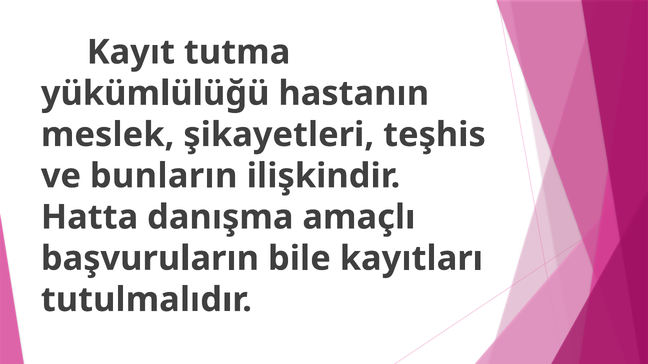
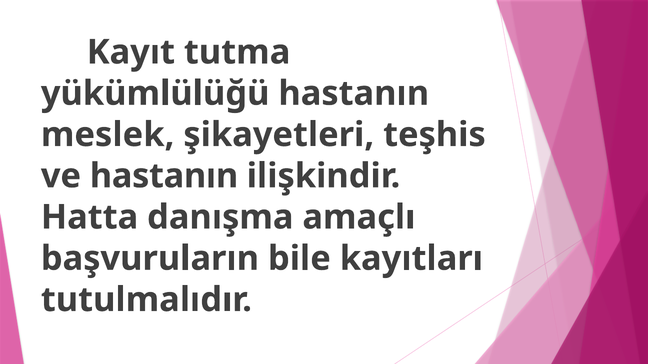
ve bunların: bunların -> hastanın
